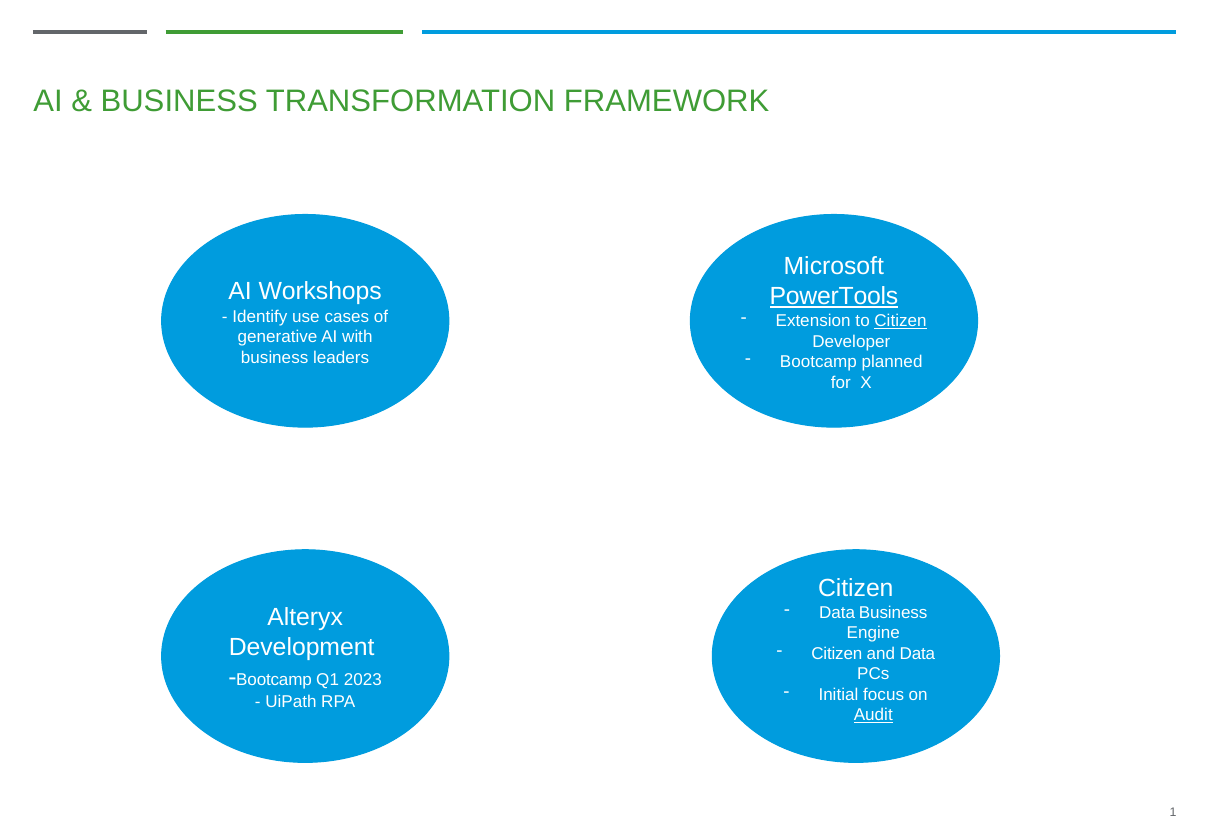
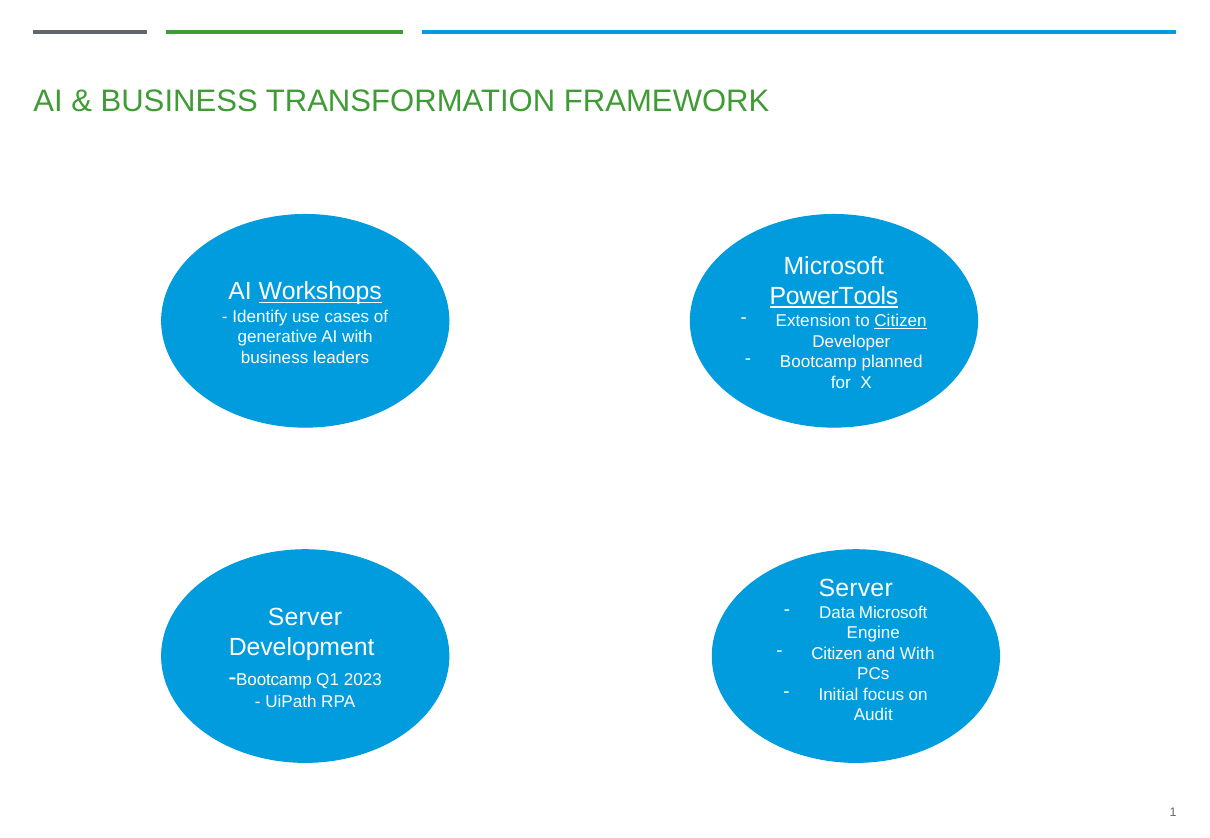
Workshops underline: none -> present
Citizen at (856, 588): Citizen -> Server
Data Business: Business -> Microsoft
Alteryx at (305, 618): Alteryx -> Server
and Data: Data -> With
Audit underline: present -> none
